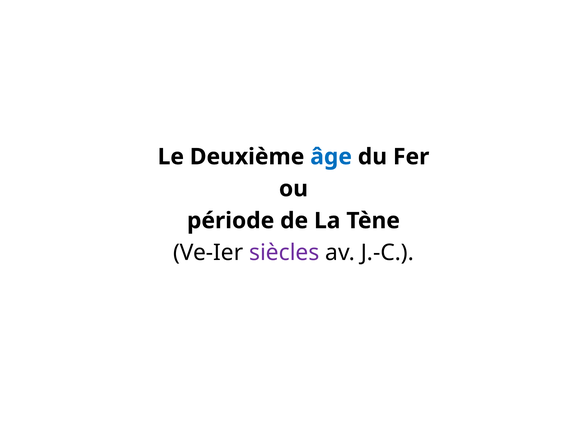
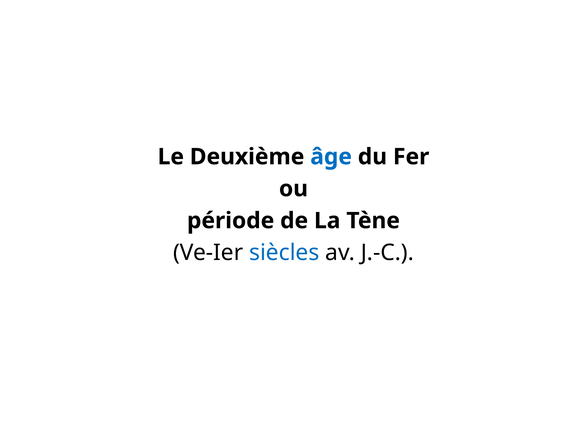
siècles colour: purple -> blue
